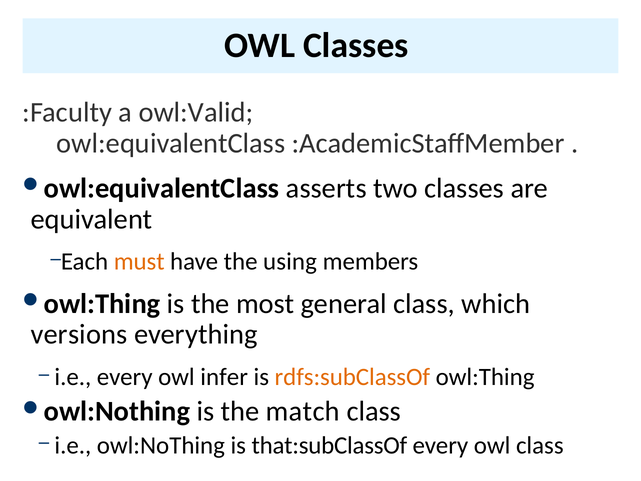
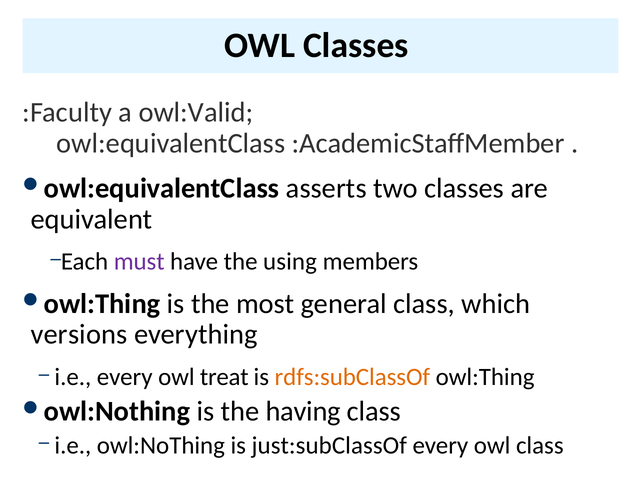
must colour: orange -> purple
infer: infer -> treat
match: match -> having
that:subClassOf: that:subClassOf -> just:subClassOf
